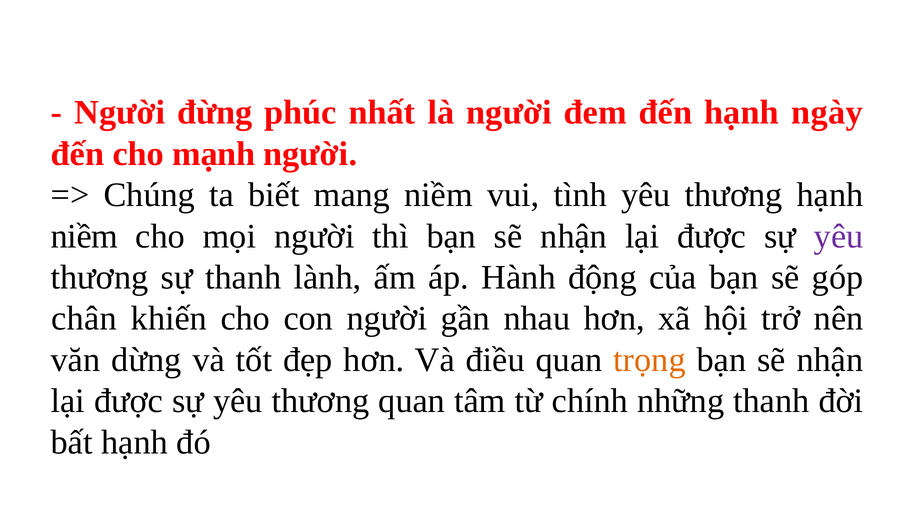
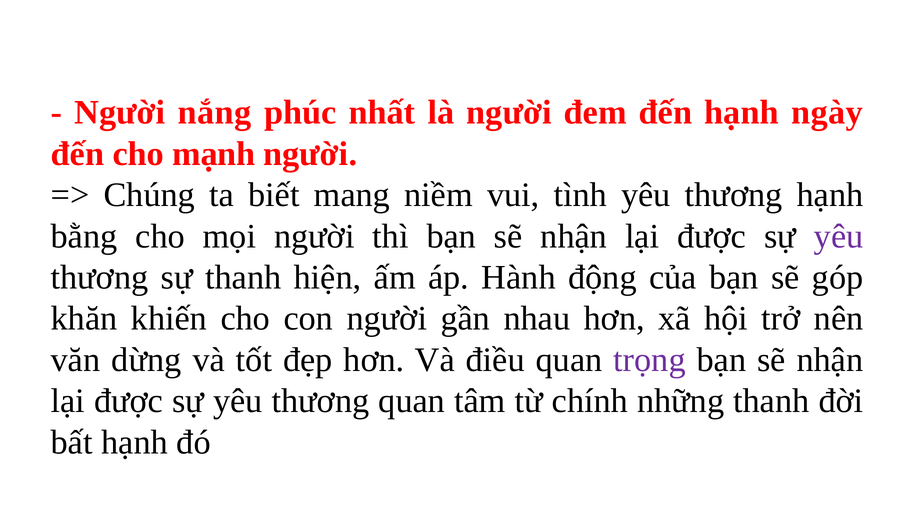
đừng: đừng -> nắng
niềm at (84, 236): niềm -> bằng
lành: lành -> hiện
chân: chân -> khăn
trọng colour: orange -> purple
